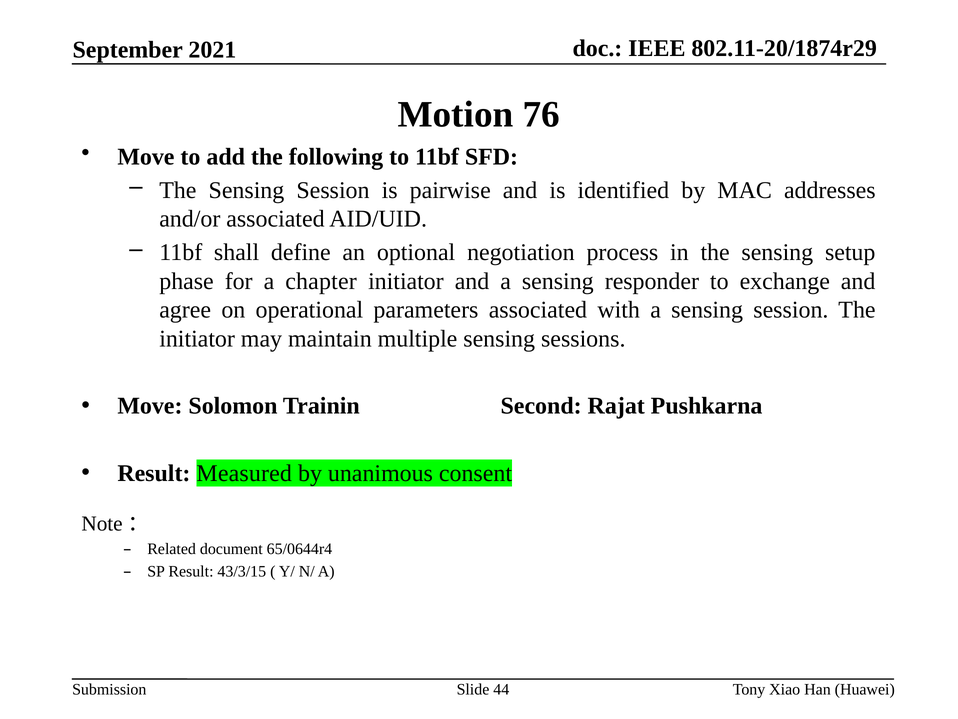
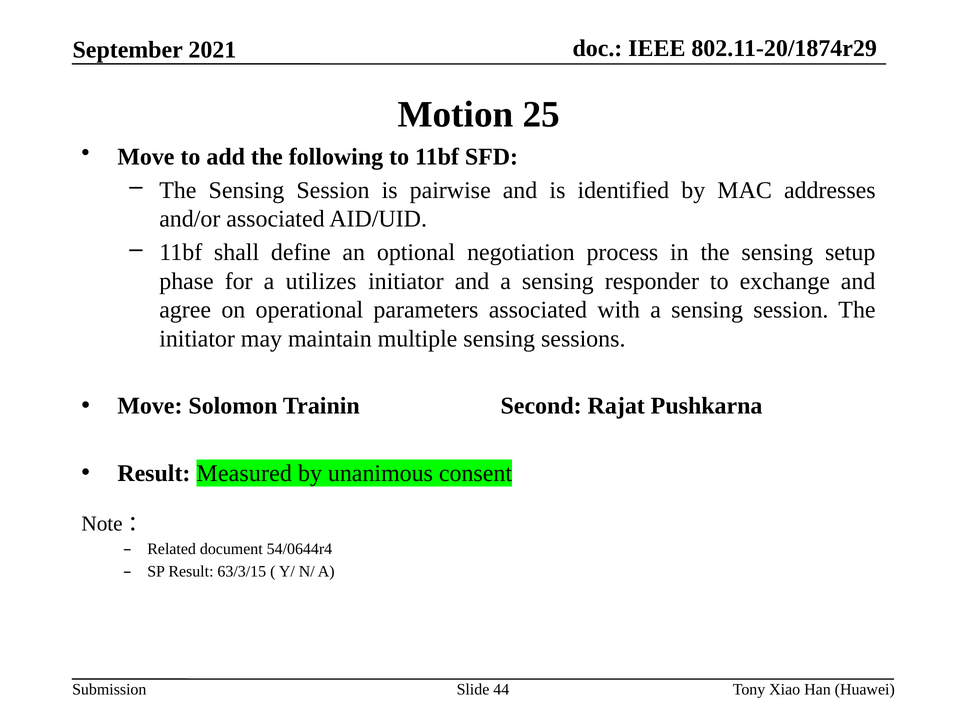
76: 76 -> 25
chapter: chapter -> utilizes
65/0644r4: 65/0644r4 -> 54/0644r4
43/3/15: 43/3/15 -> 63/3/15
